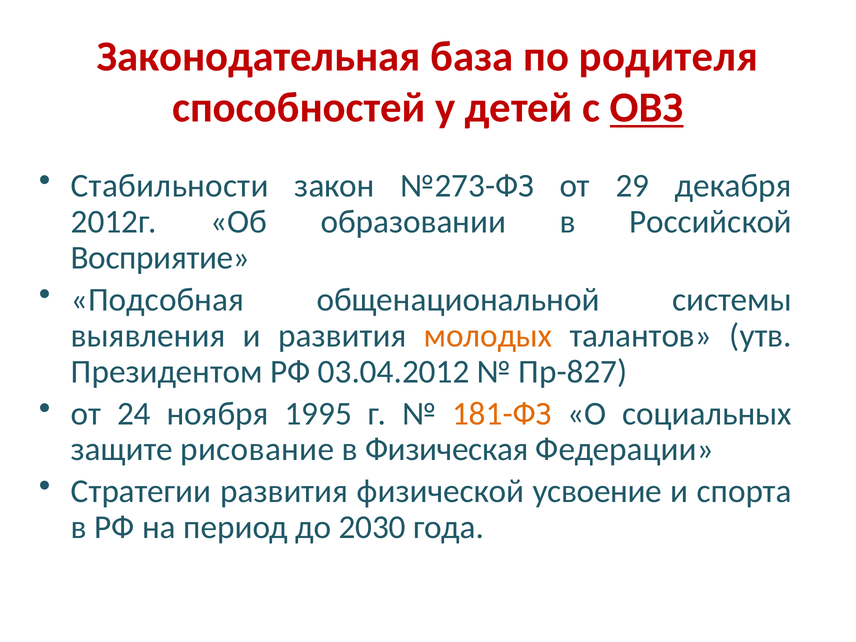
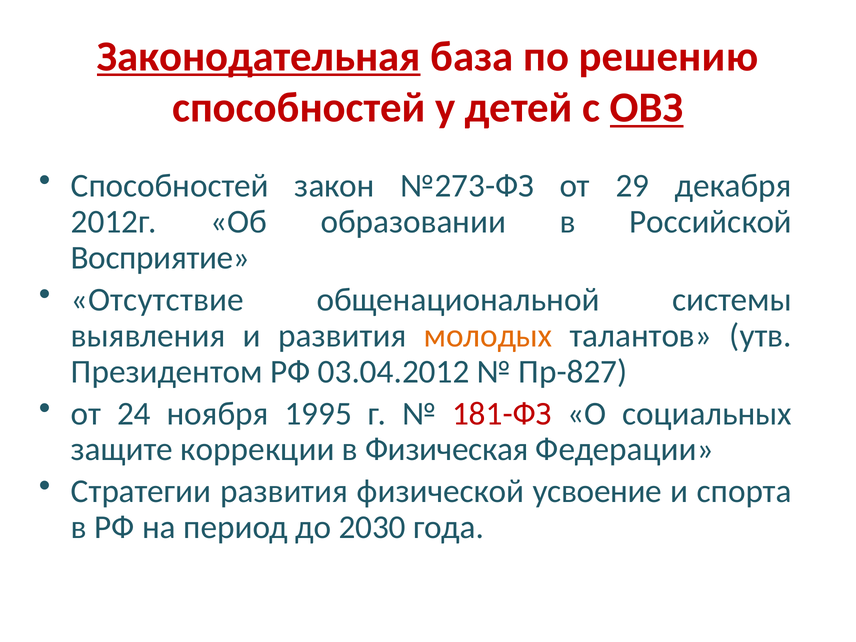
Законодательная underline: none -> present
родителя: родителя -> решению
Стабильности at (170, 186): Стабильности -> Способностей
Подсобная: Подсобная -> Отсутствие
181-ФЗ colour: orange -> red
рисование: рисование -> коррекции
